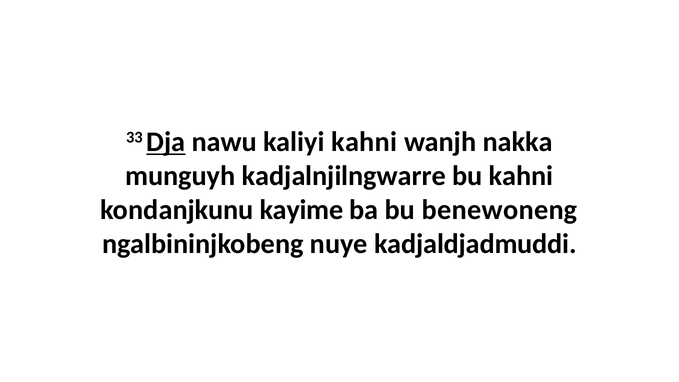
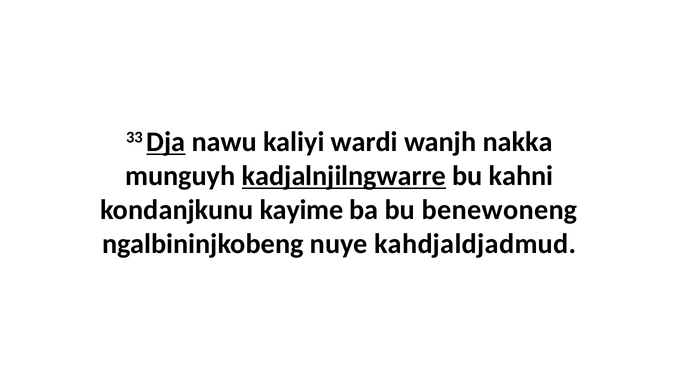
kaliyi kahni: kahni -> wardi
kadjalnjilngwarre underline: none -> present
kadjaldjadmuddi: kadjaldjadmuddi -> kahdjaldjadmud
